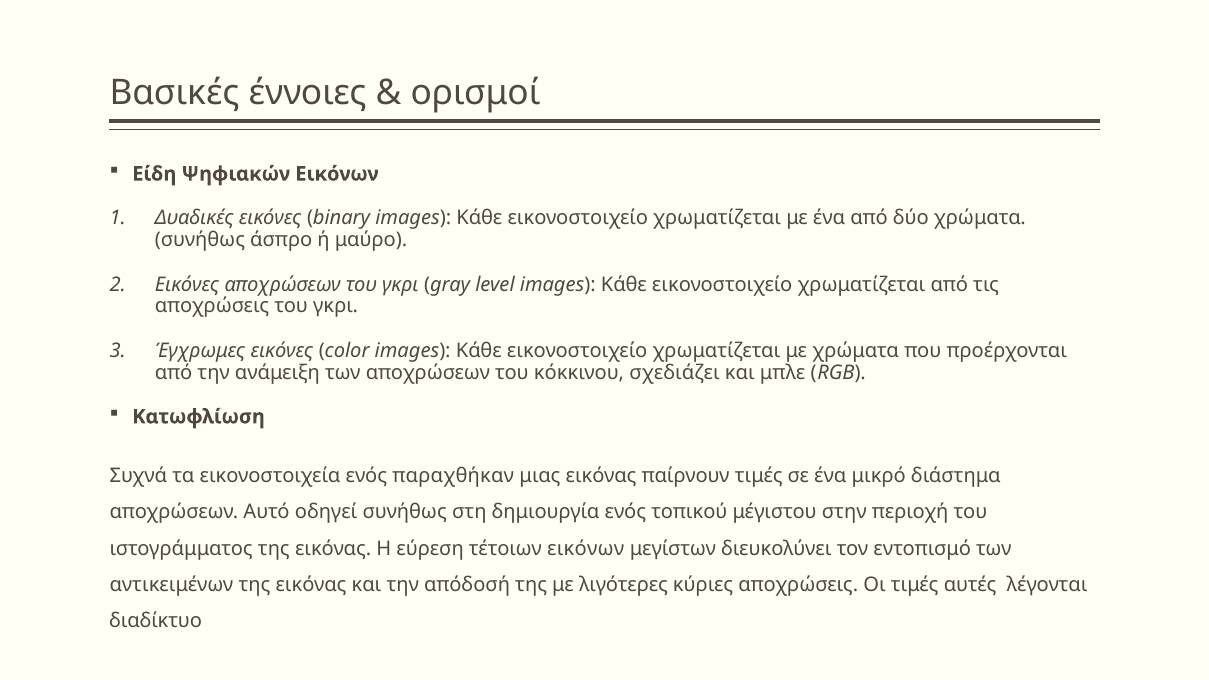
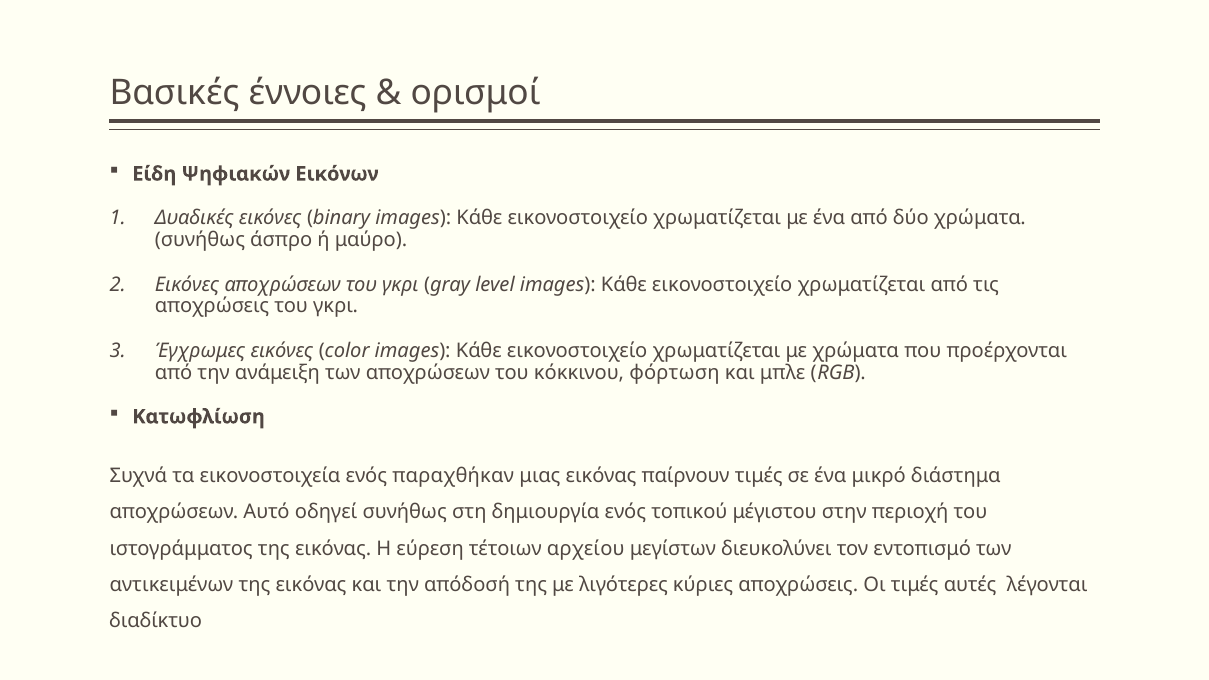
σχεδιάζει: σχεδιάζει -> φόρτωση
τέτοιων εικόνων: εικόνων -> αρχείου
